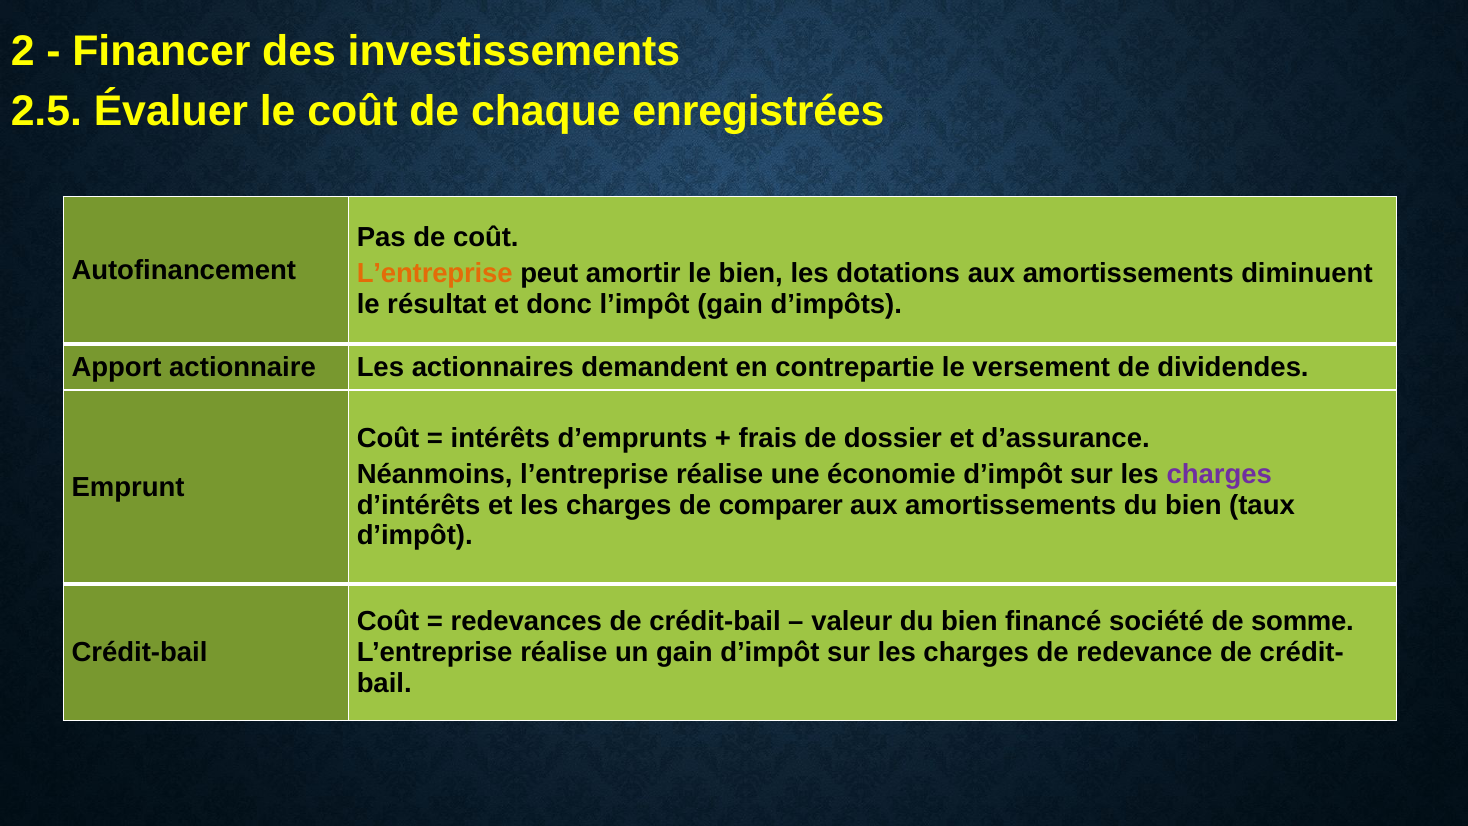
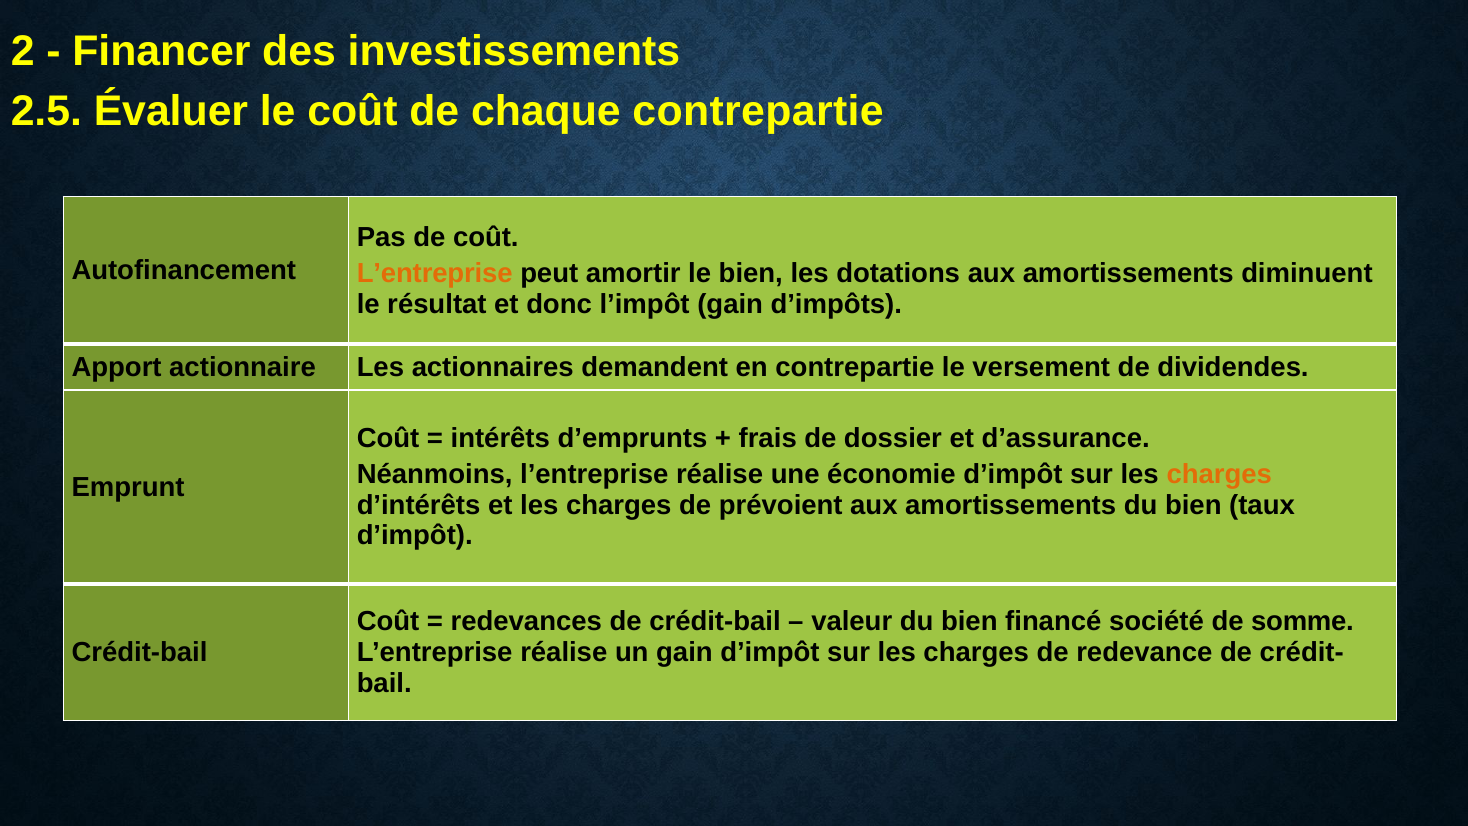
chaque enregistrées: enregistrées -> contrepartie
charges at (1219, 474) colour: purple -> orange
comparer: comparer -> prévoient
